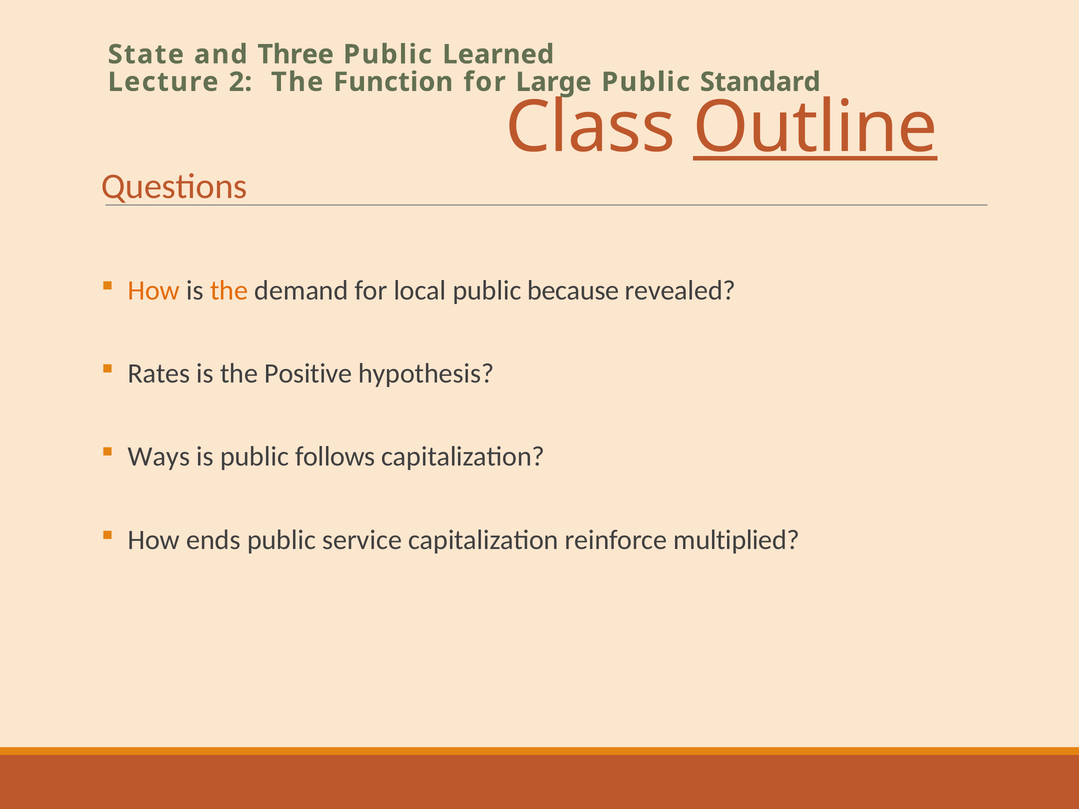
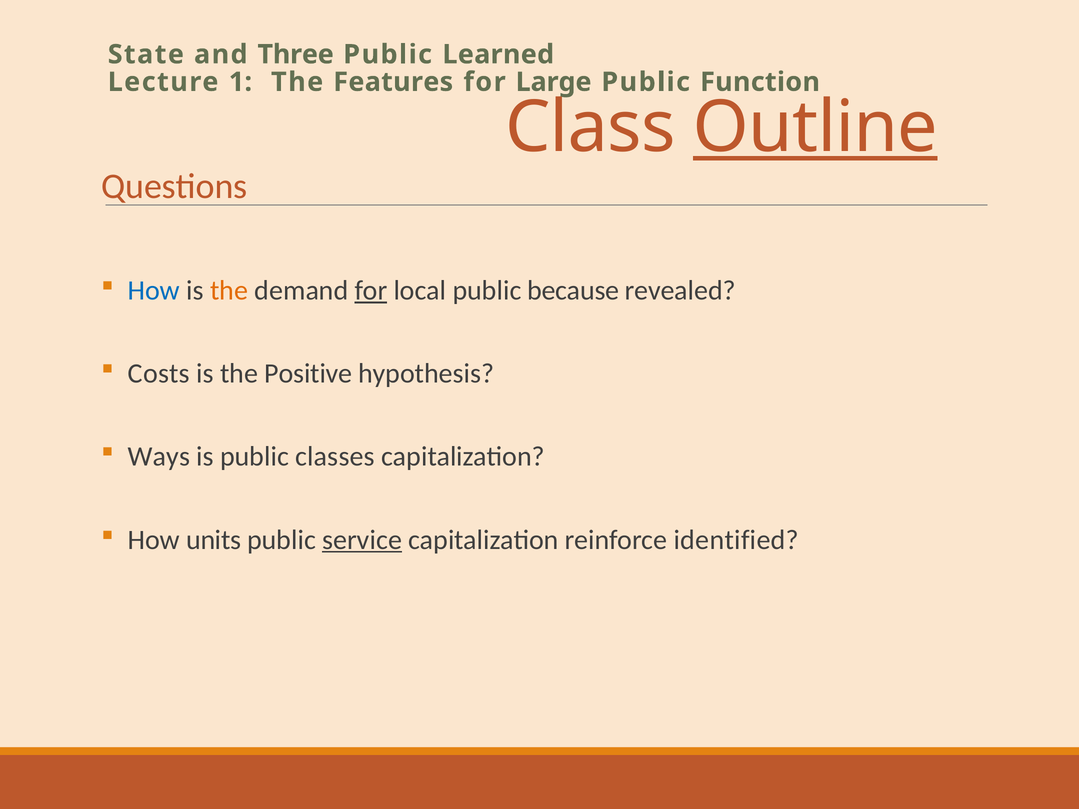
2: 2 -> 1
Function: Function -> Features
Standard: Standard -> Function
How at (154, 291) colour: orange -> blue
for at (371, 291) underline: none -> present
Rates: Rates -> Costs
follows: follows -> classes
ends: ends -> units
service underline: none -> present
multiplied: multiplied -> identified
